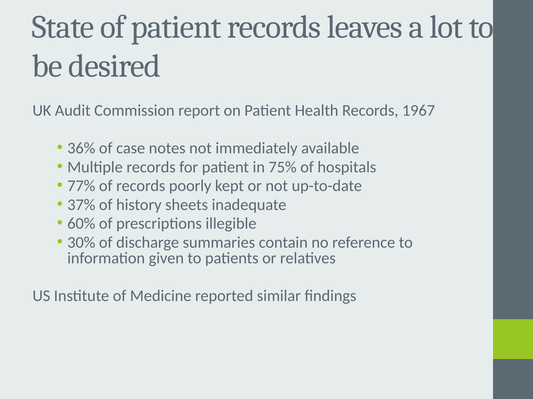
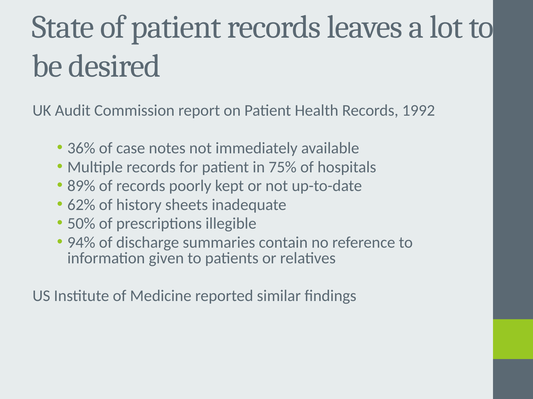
1967: 1967 -> 1992
77%: 77% -> 89%
37%: 37% -> 62%
60%: 60% -> 50%
30%: 30% -> 94%
